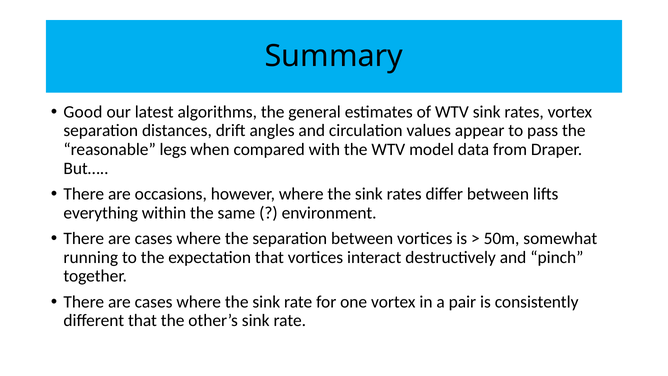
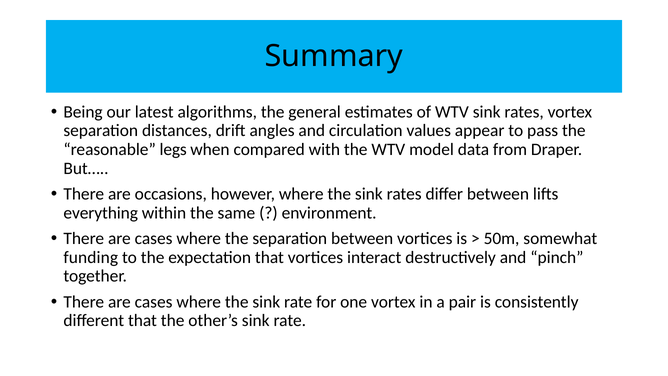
Good: Good -> Being
running: running -> funding
